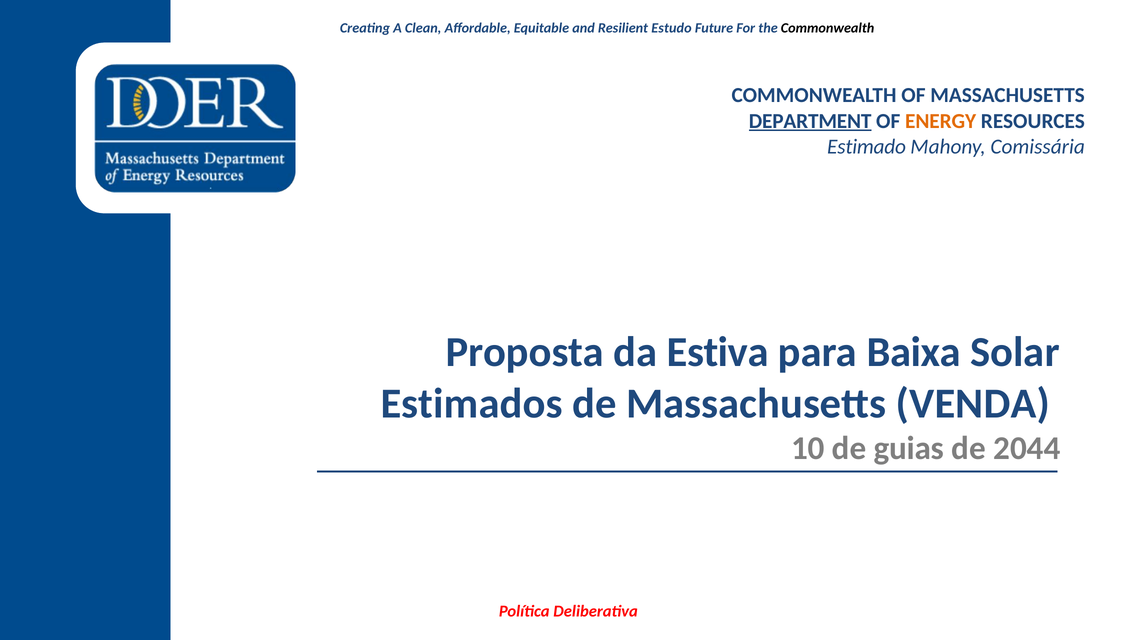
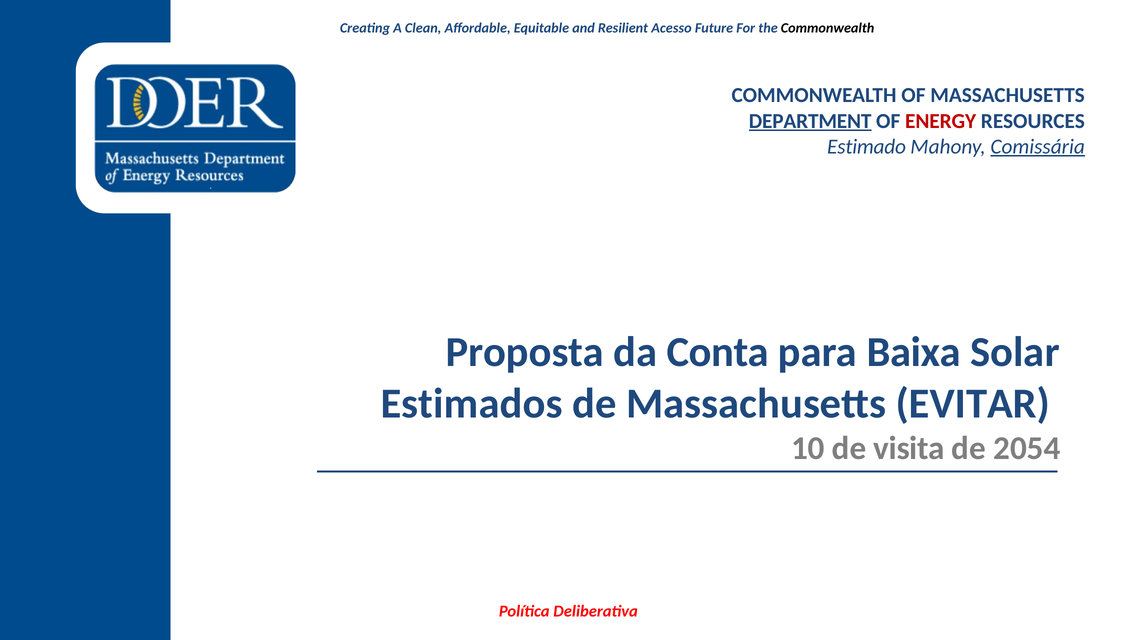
Estudo: Estudo -> Acesso
ENERGY colour: orange -> red
Comissária underline: none -> present
Estiva: Estiva -> Conta
VENDA: VENDA -> EVITAR
guias: guias -> visita
2044: 2044 -> 2054
